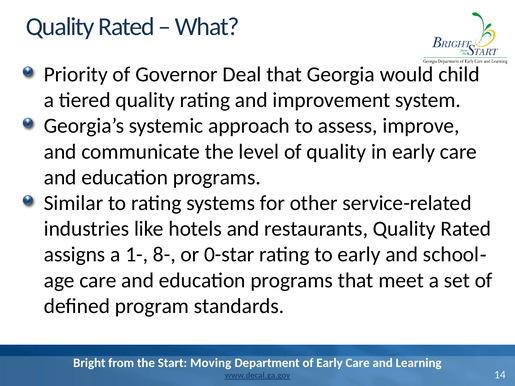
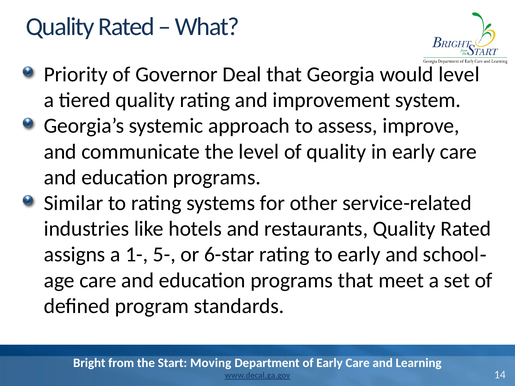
would child: child -> level
8-: 8- -> 5-
0-star: 0-star -> 6-star
